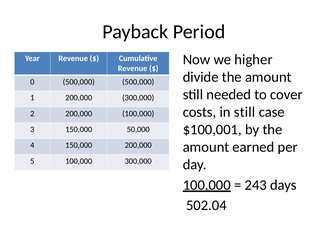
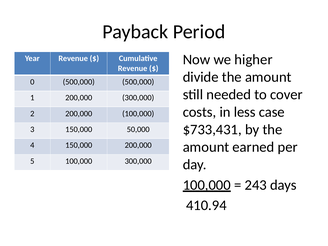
in still: still -> less
$100,001: $100,001 -> $733,431
502.04: 502.04 -> 410.94
